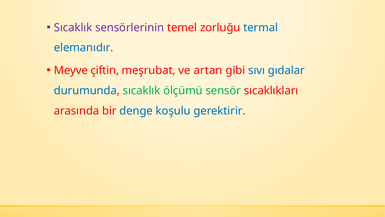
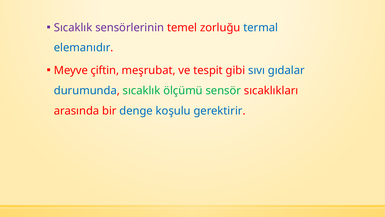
artan: artan -> tespit
